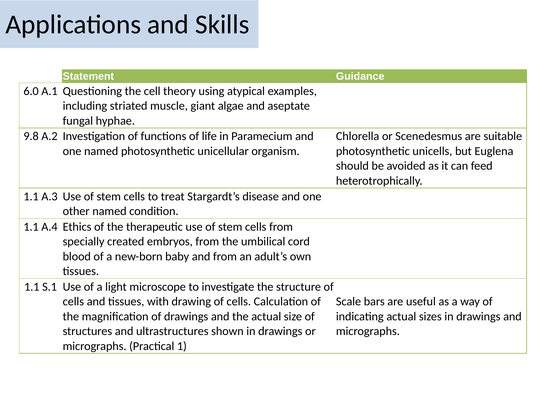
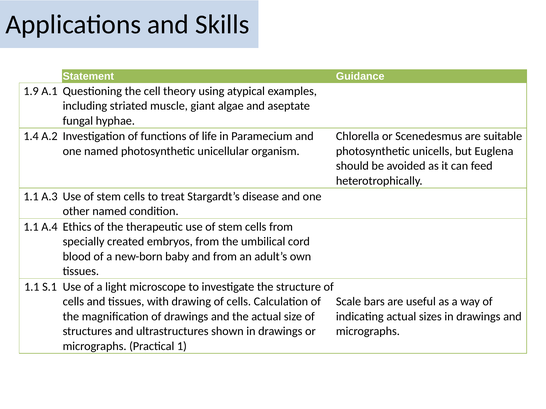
6.0: 6.0 -> 1.9
9.8: 9.8 -> 1.4
